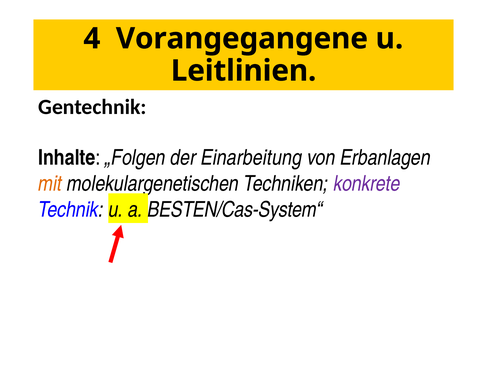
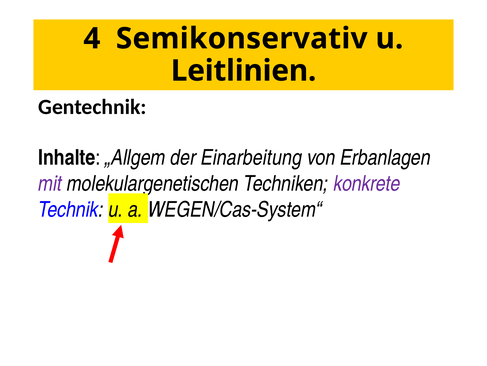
Vorangegangene: Vorangegangene -> Semikonservativ
„Folgen: „Folgen -> „Allgem
mit colour: orange -> purple
BESTEN/Cas-System“: BESTEN/Cas-System“ -> WEGEN/Cas-System“
